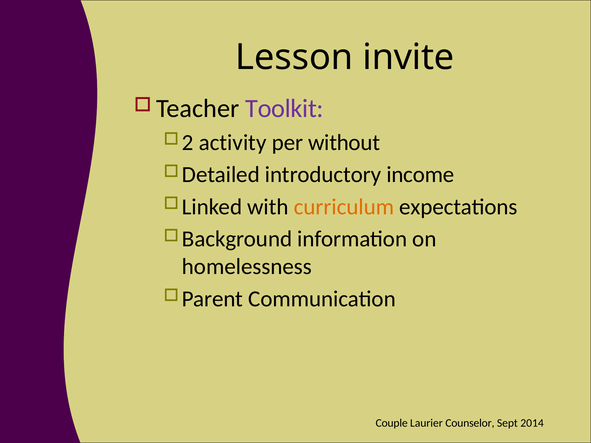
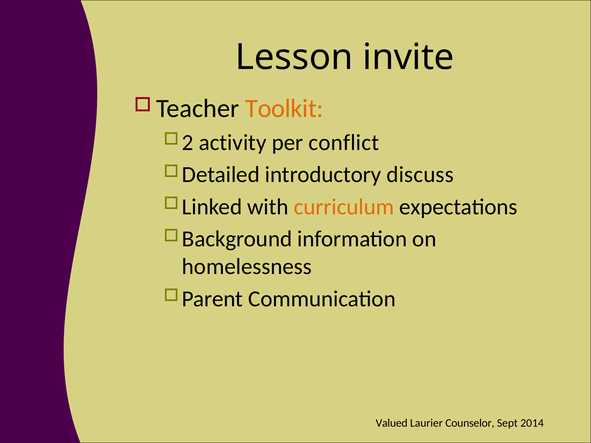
Toolkit colour: purple -> orange
without: without -> conflict
income: income -> discuss
Couple: Couple -> Valued
